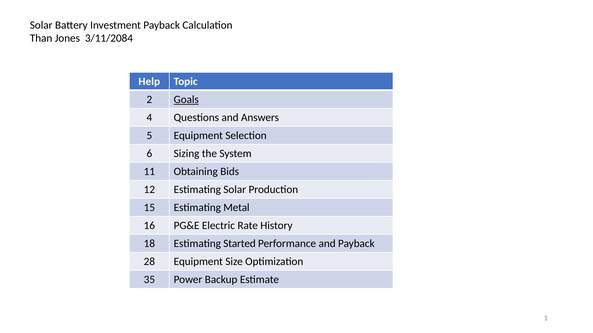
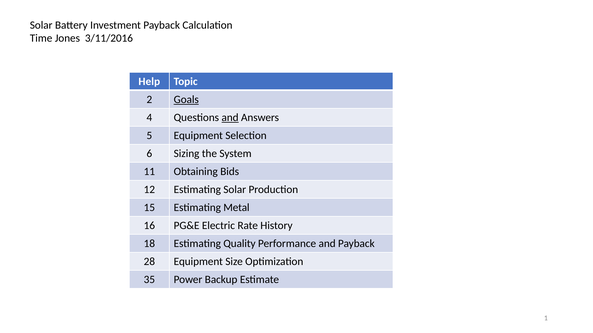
Than: Than -> Time
3/11/2084: 3/11/2084 -> 3/11/2016
and at (230, 118) underline: none -> present
Started: Started -> Quality
